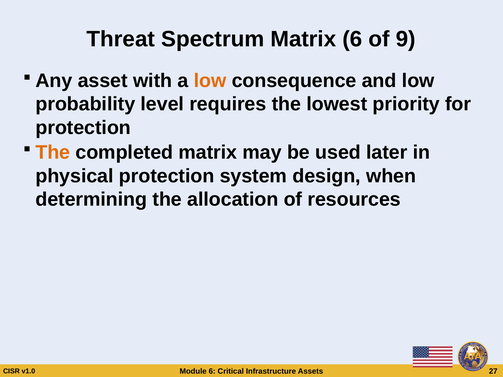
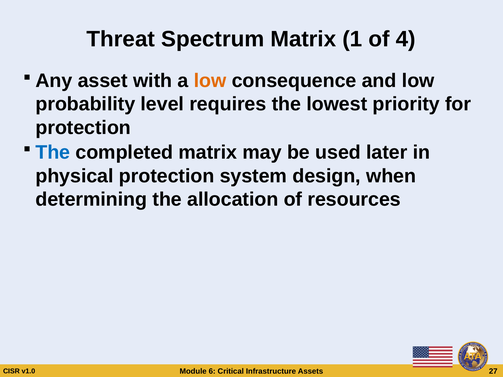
Matrix 6: 6 -> 1
9: 9 -> 4
The at (53, 153) colour: orange -> blue
